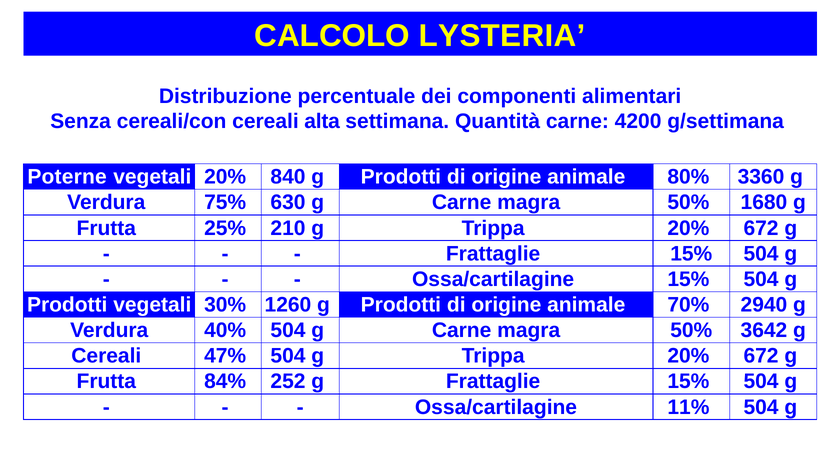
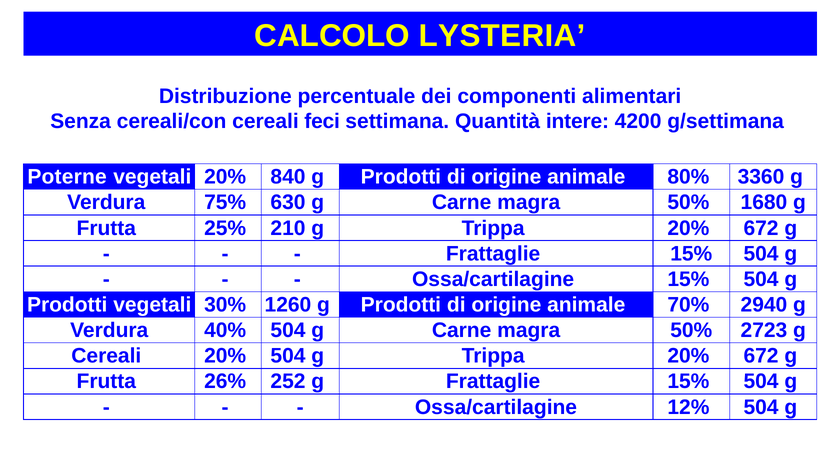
alta: alta -> feci
Quantità carne: carne -> intere
3642: 3642 -> 2723
Cereali 47%: 47% -> 20%
84%: 84% -> 26%
11%: 11% -> 12%
